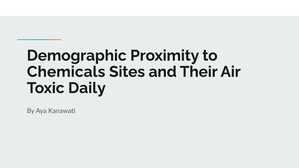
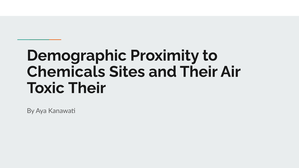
Toxic Daily: Daily -> Their
